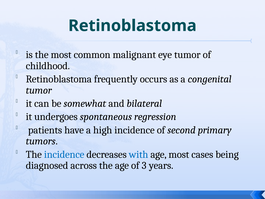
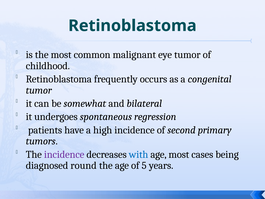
incidence at (64, 154) colour: blue -> purple
across: across -> round
3: 3 -> 5
